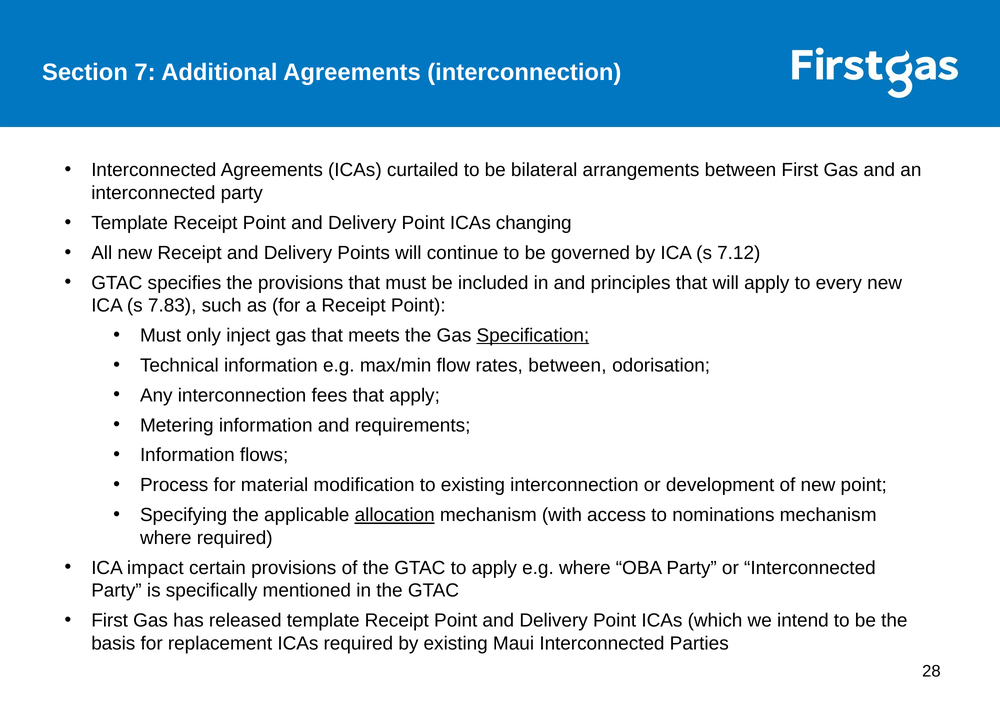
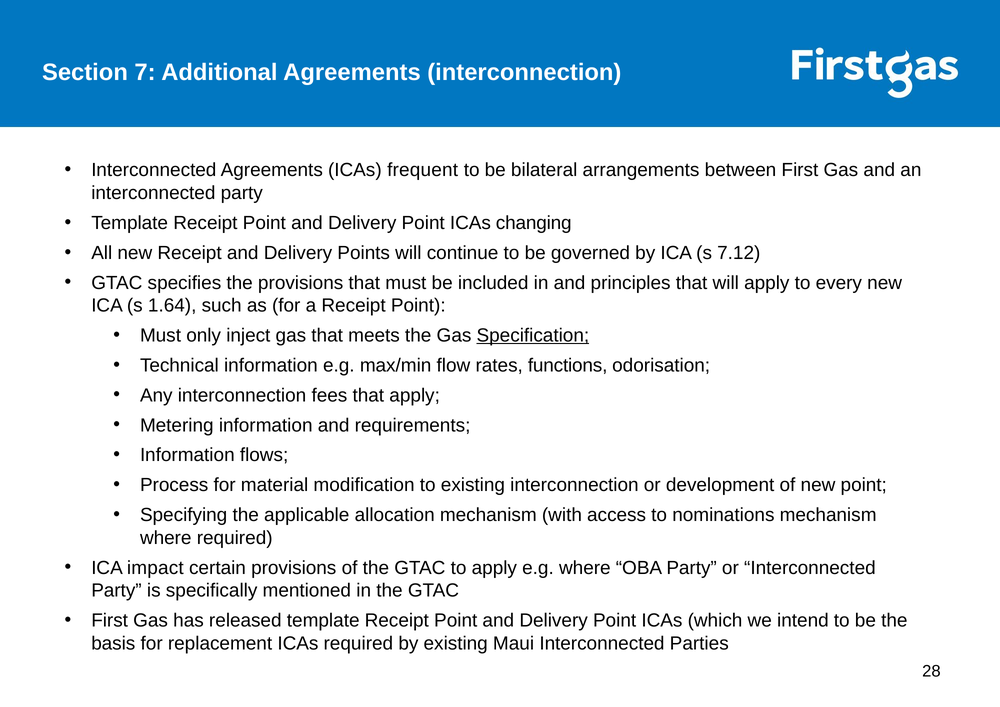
curtailed: curtailed -> frequent
7.83: 7.83 -> 1.64
rates between: between -> functions
allocation underline: present -> none
